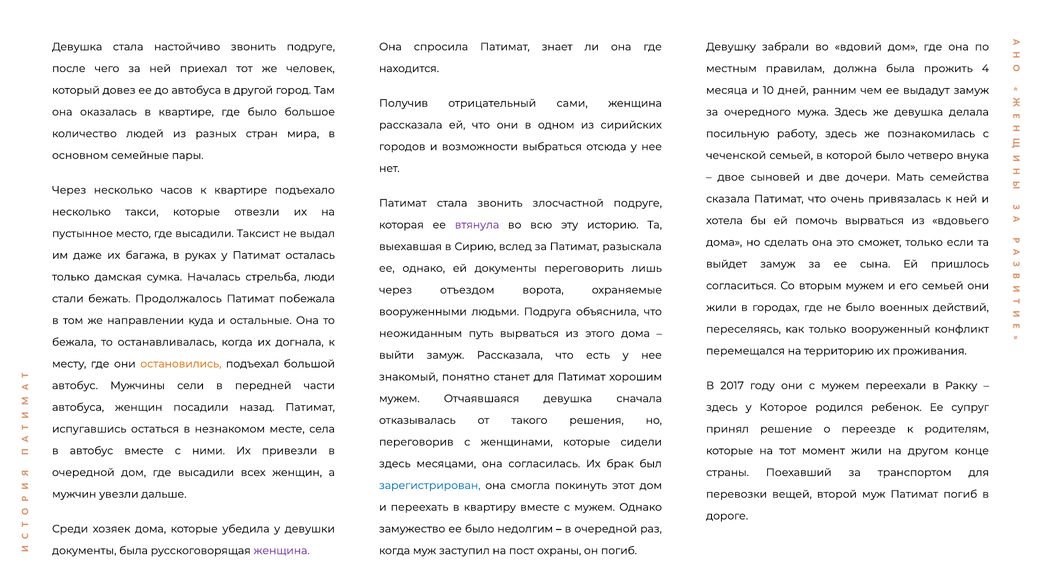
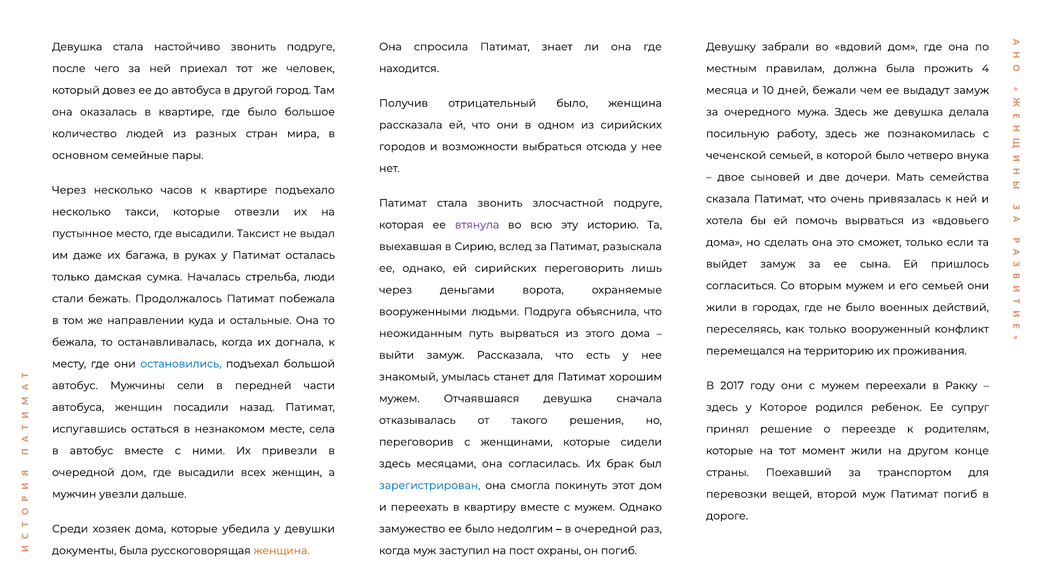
ранним: ранним -> бежали
отрицательный сами: сами -> было
ей документы: документы -> сирийских
отъездом: отъездом -> деньгами
остановились colour: orange -> blue
понятно: понятно -> умылась
женщина at (282, 550) colour: purple -> orange
